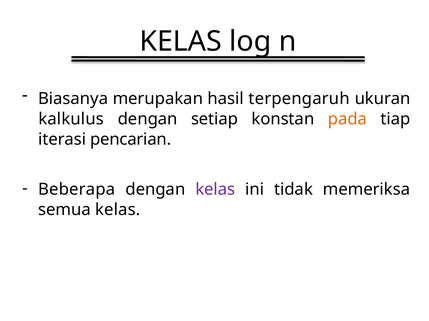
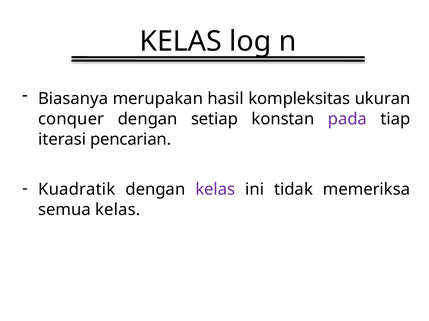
terpengaruh: terpengaruh -> kompleksitas
kalkulus: kalkulus -> conquer
pada colour: orange -> purple
Beberapa: Beberapa -> Kuadratik
